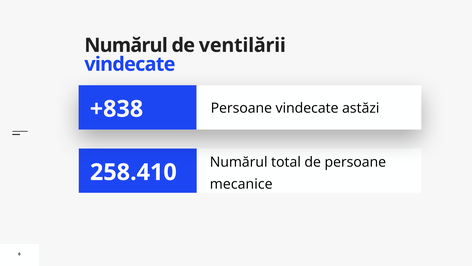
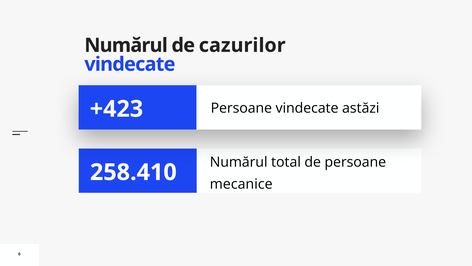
ventilării: ventilării -> cazurilor
+838: +838 -> +423
